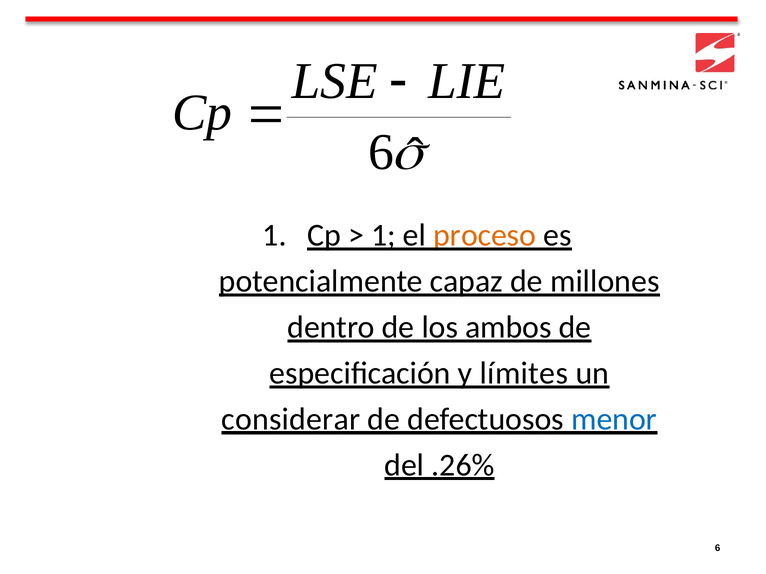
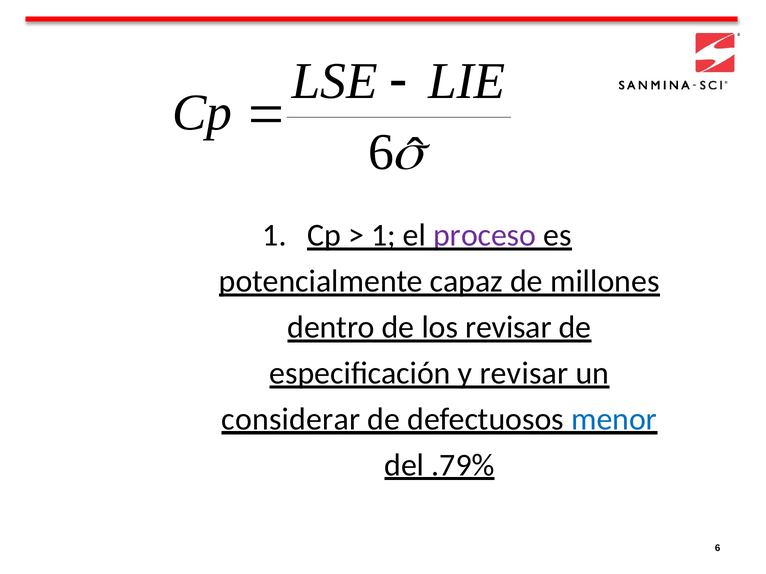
proceso colour: orange -> purple
los ambos: ambos -> revisar
y límites: límites -> revisar
.26%: .26% -> .79%
